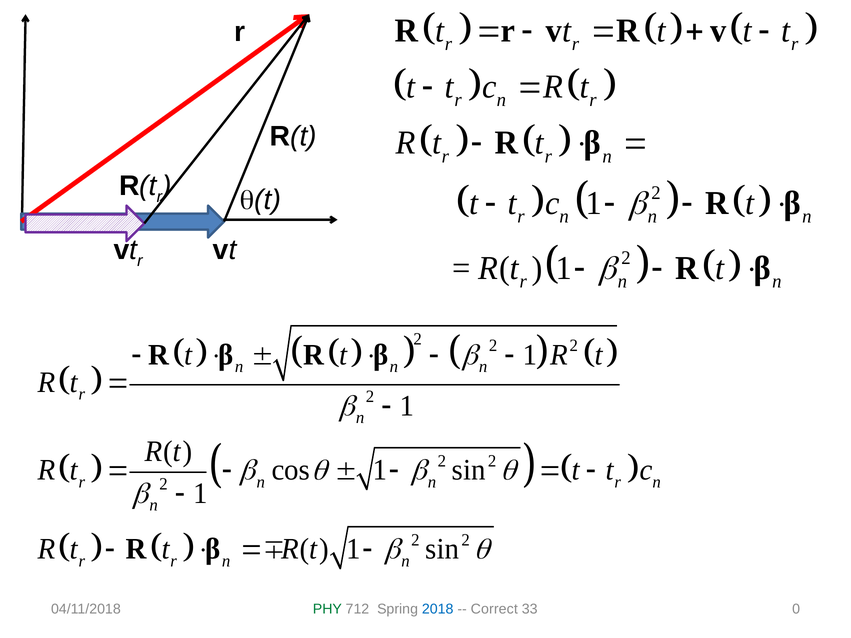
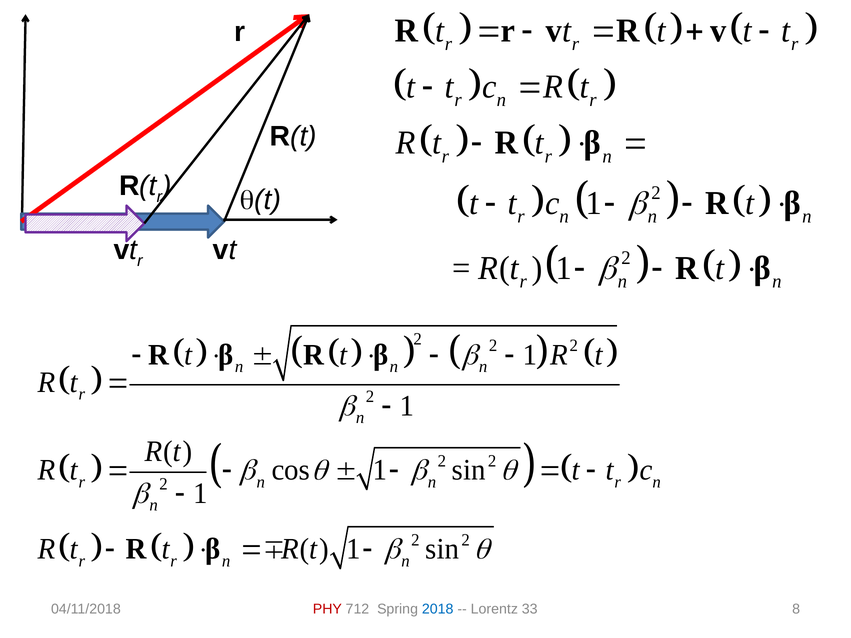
PHY colour: green -> red
Correct: Correct -> Lorentz
0: 0 -> 8
